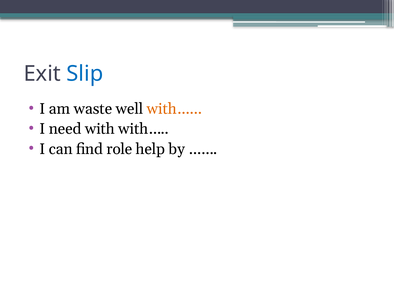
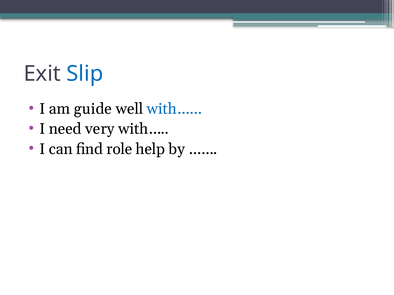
waste: waste -> guide
with…… colour: orange -> blue
with: with -> very
